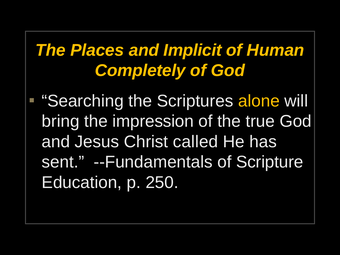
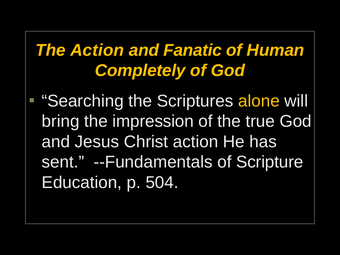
The Places: Places -> Action
Implicit: Implicit -> Fanatic
Christ called: called -> action
250: 250 -> 504
